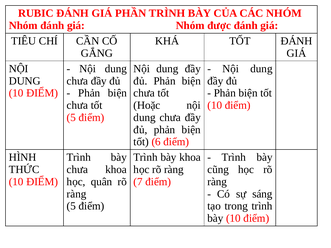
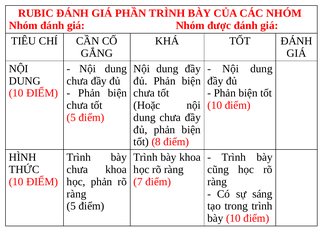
6: 6 -> 8
học quân: quân -> phản
